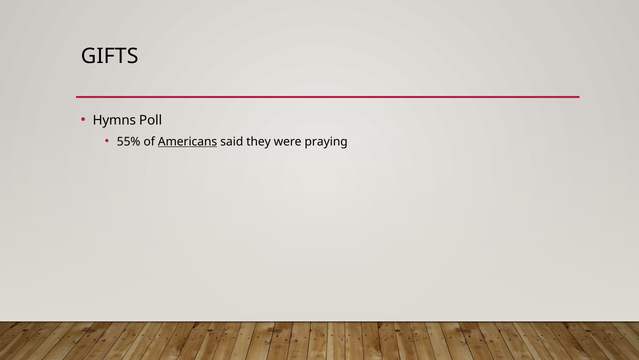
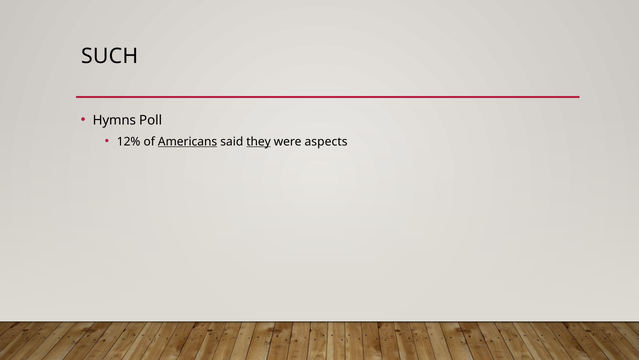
GIFTS: GIFTS -> SUCH
55%: 55% -> 12%
they underline: none -> present
praying: praying -> aspects
